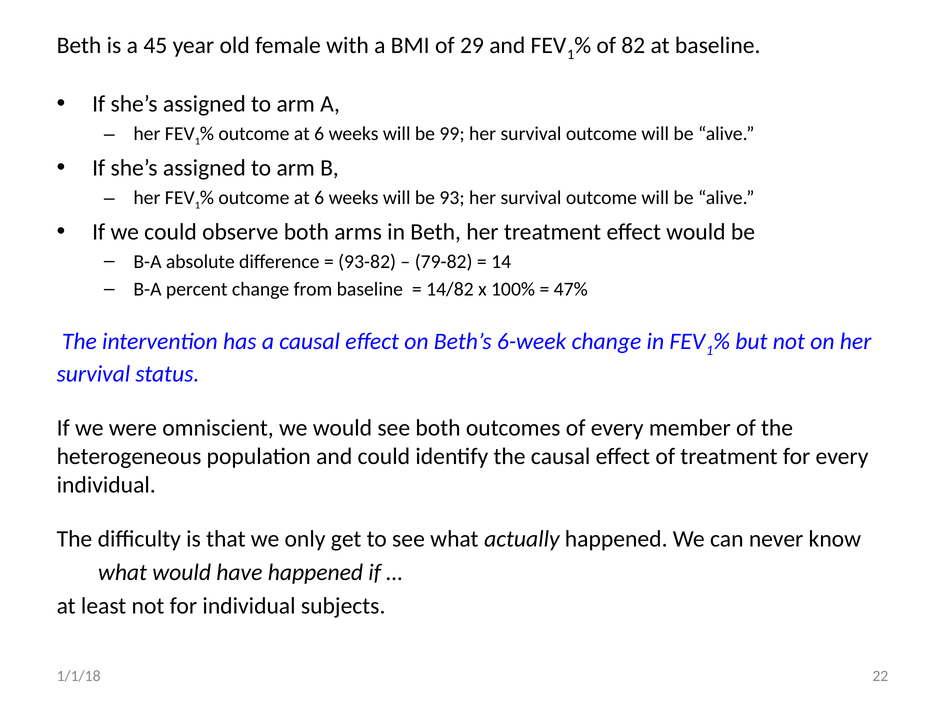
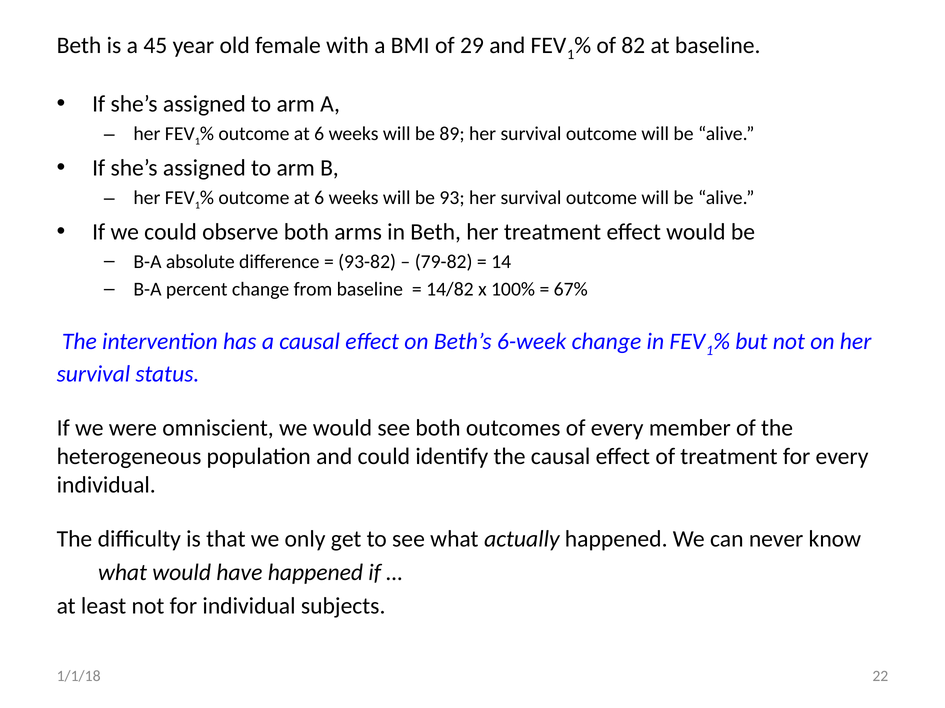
99: 99 -> 89
47%: 47% -> 67%
